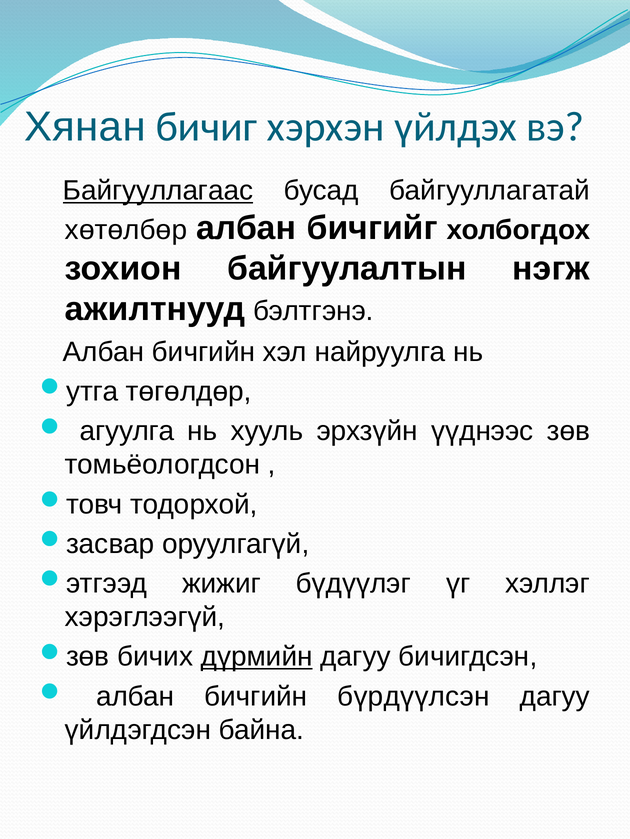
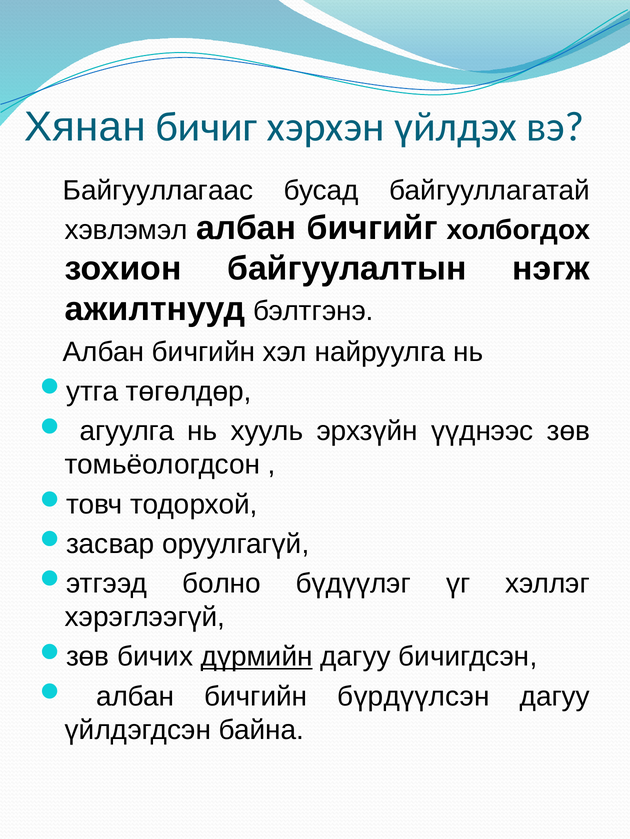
Байгууллагаас underline: present -> none
хөтөлбөр: хөтөлбөр -> хэвлэмэл
жижиг: жижиг -> болно
